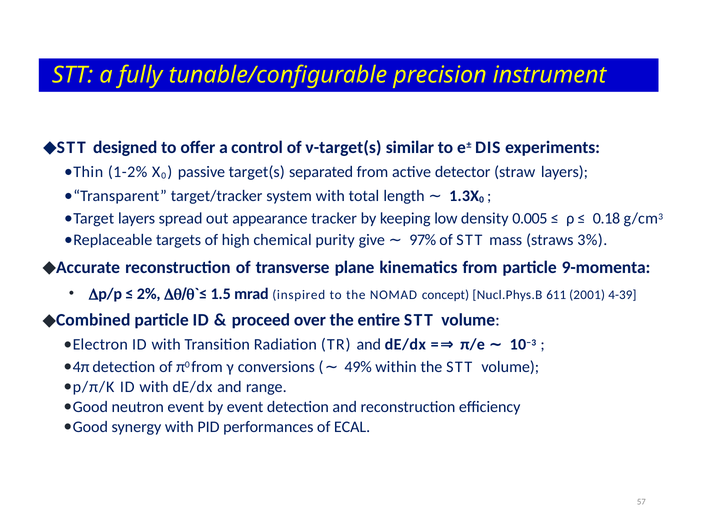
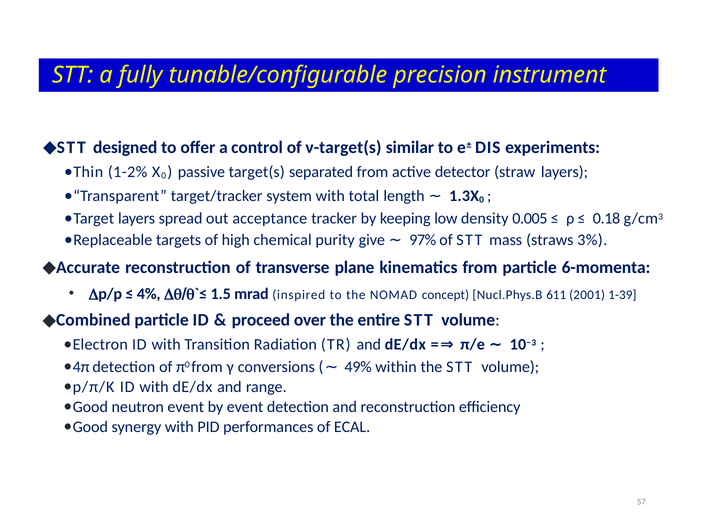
appearance: appearance -> acceptance
9-momenta: 9-momenta -> 6-momenta
2%: 2% -> 4%
4-39: 4-39 -> 1-39
